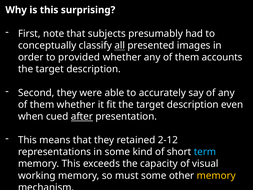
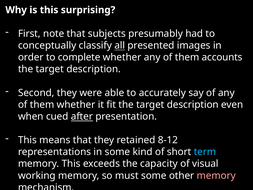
provided: provided -> complete
2-12: 2-12 -> 8-12
memory at (216, 175) colour: yellow -> pink
